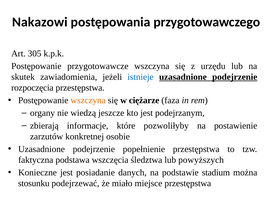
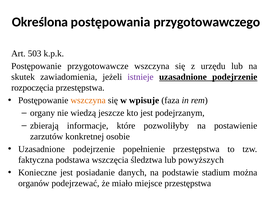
Nakazowi: Nakazowi -> Określona
305: 305 -> 503
istnieje colour: blue -> purple
ciężarze: ciężarze -> wpisuje
stosunku: stosunku -> organów
